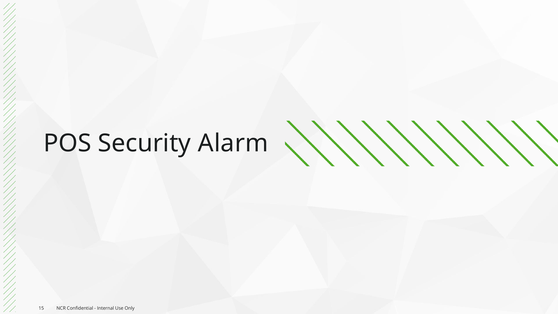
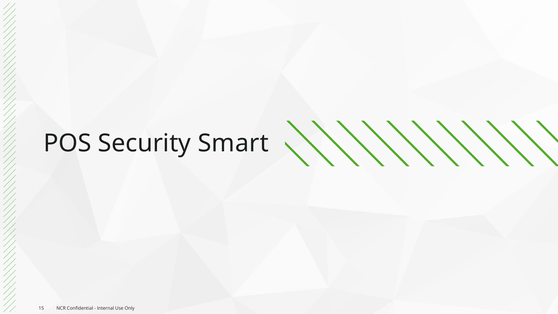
Alarm: Alarm -> Smart
